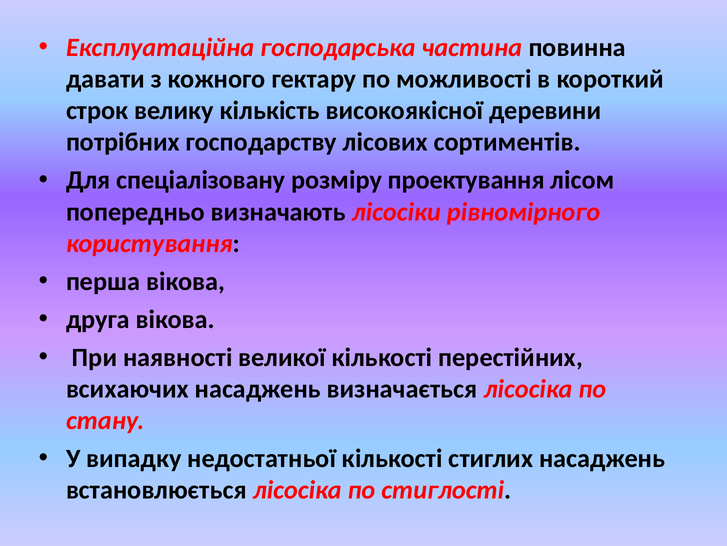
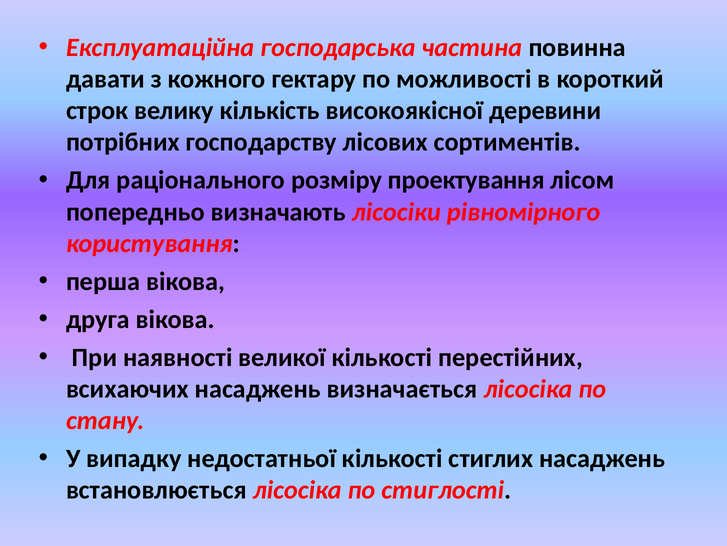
спеціалізовану: спеціалізовану -> раціонального
